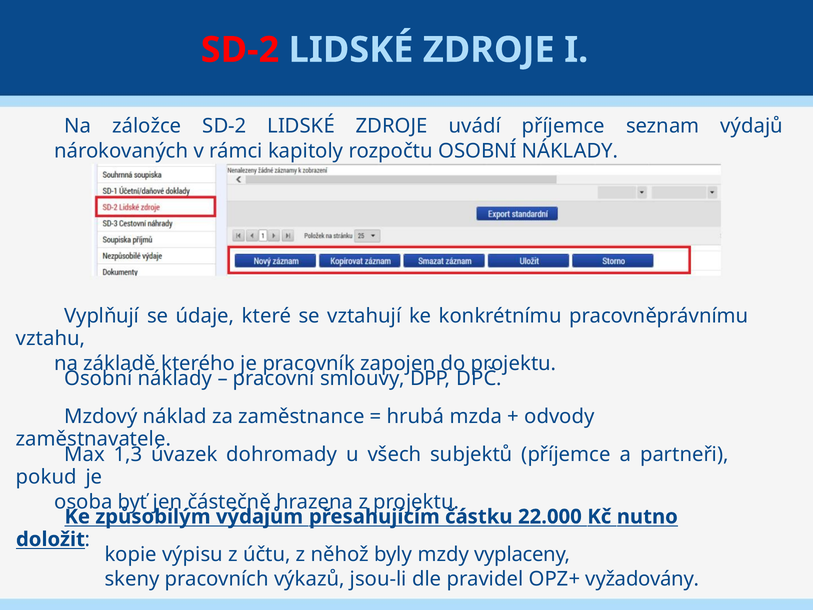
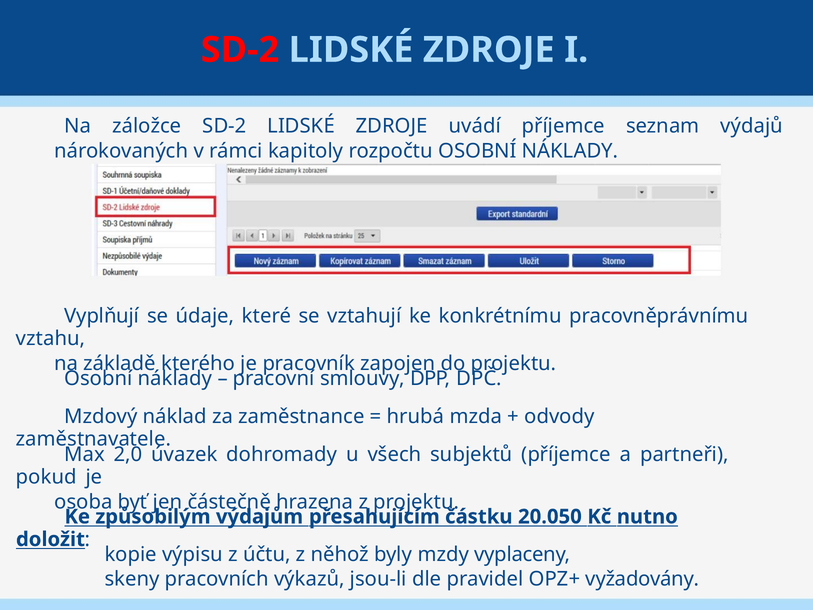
1,3: 1,3 -> 2,0
22.000: 22.000 -> 20.050
